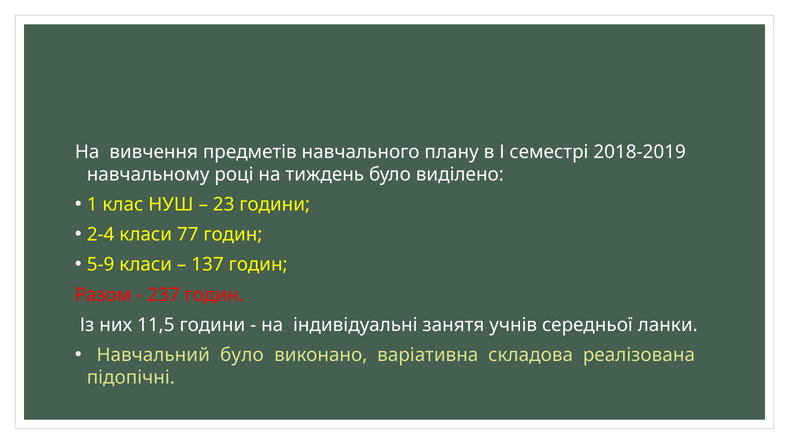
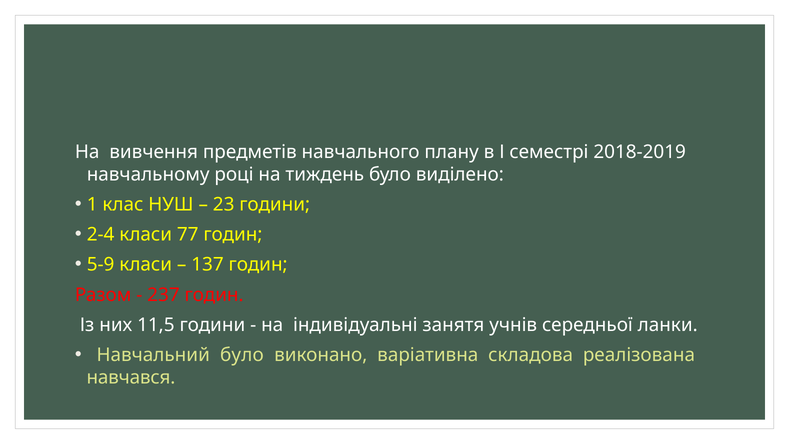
підопічні: підопічні -> навчався
